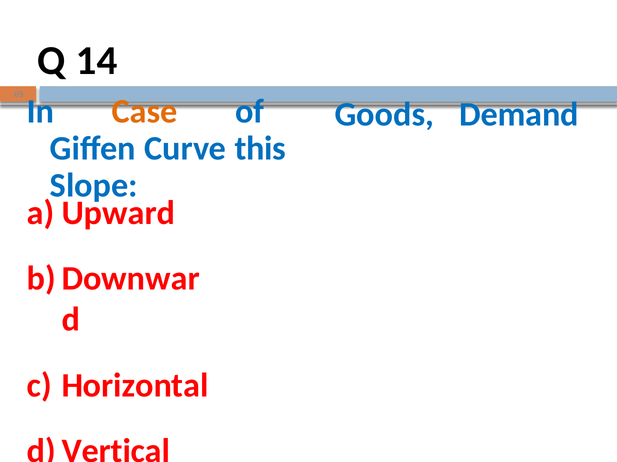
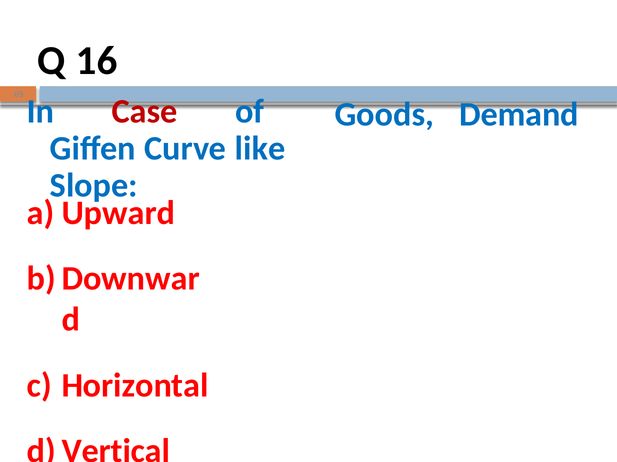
14: 14 -> 16
Case colour: orange -> red
this: this -> like
